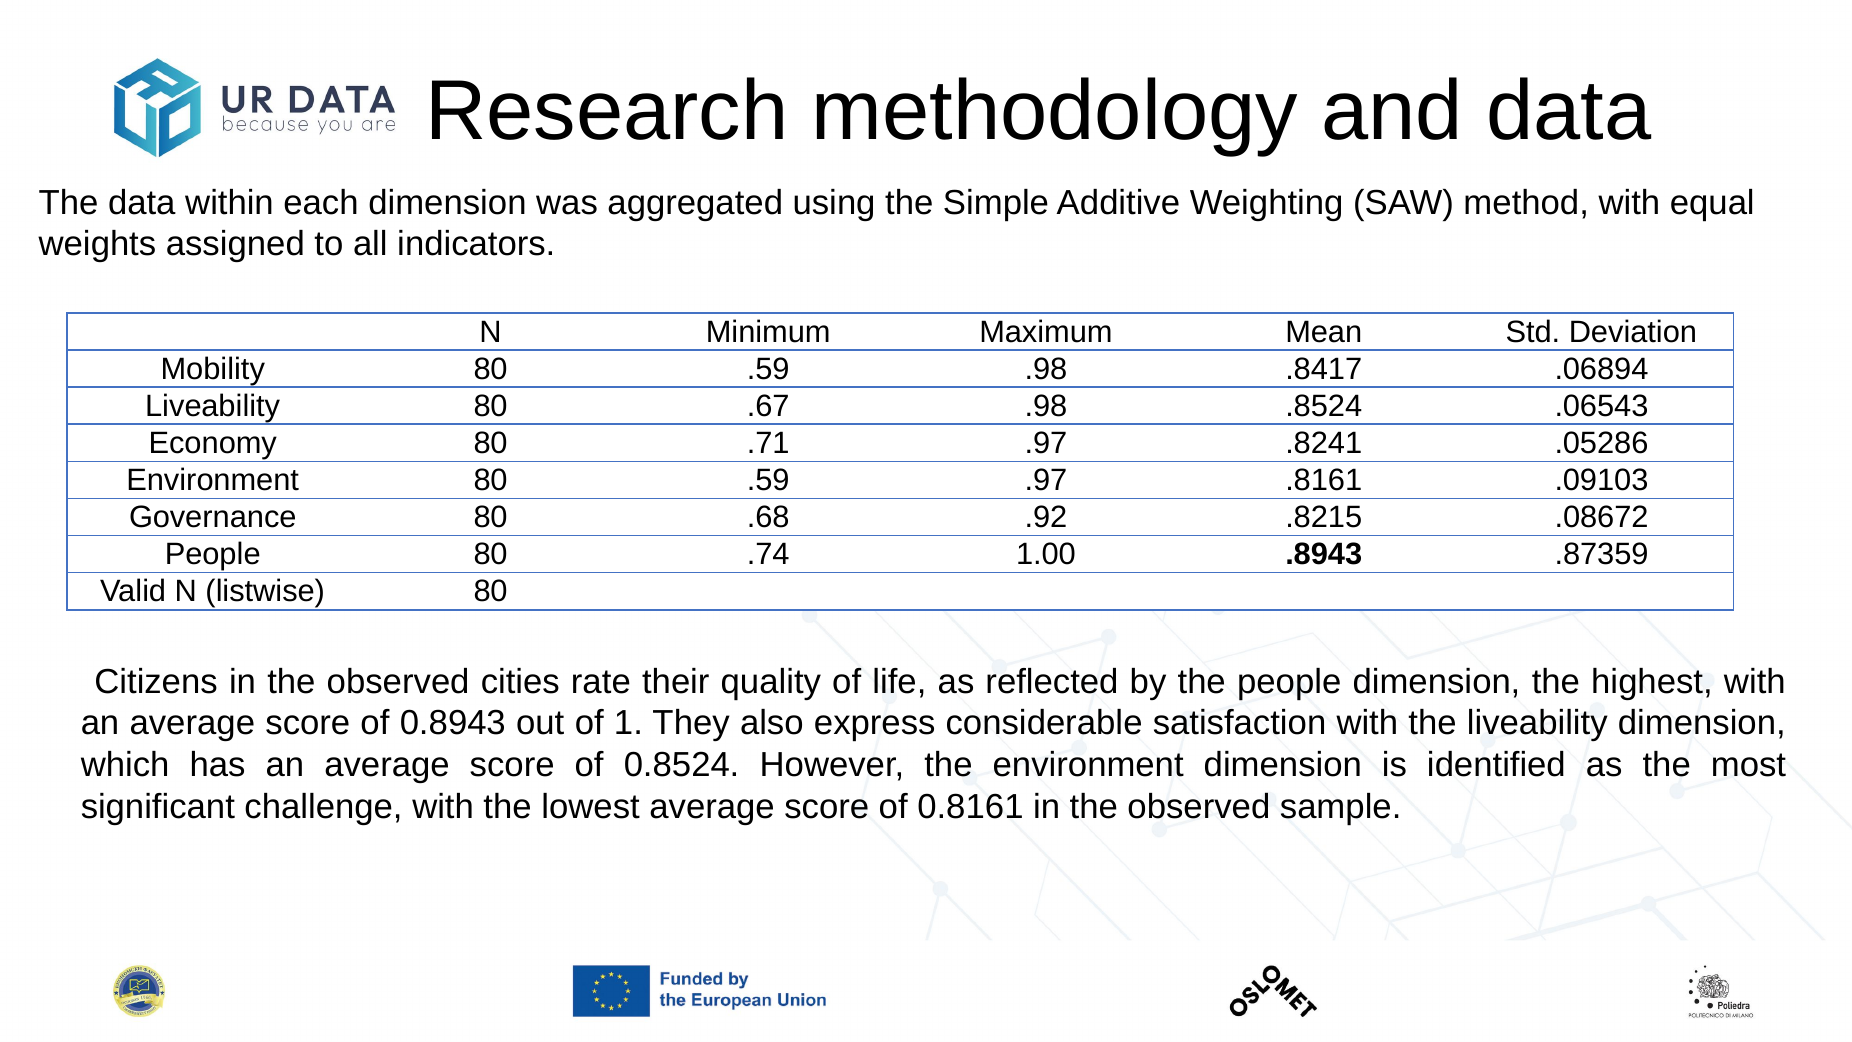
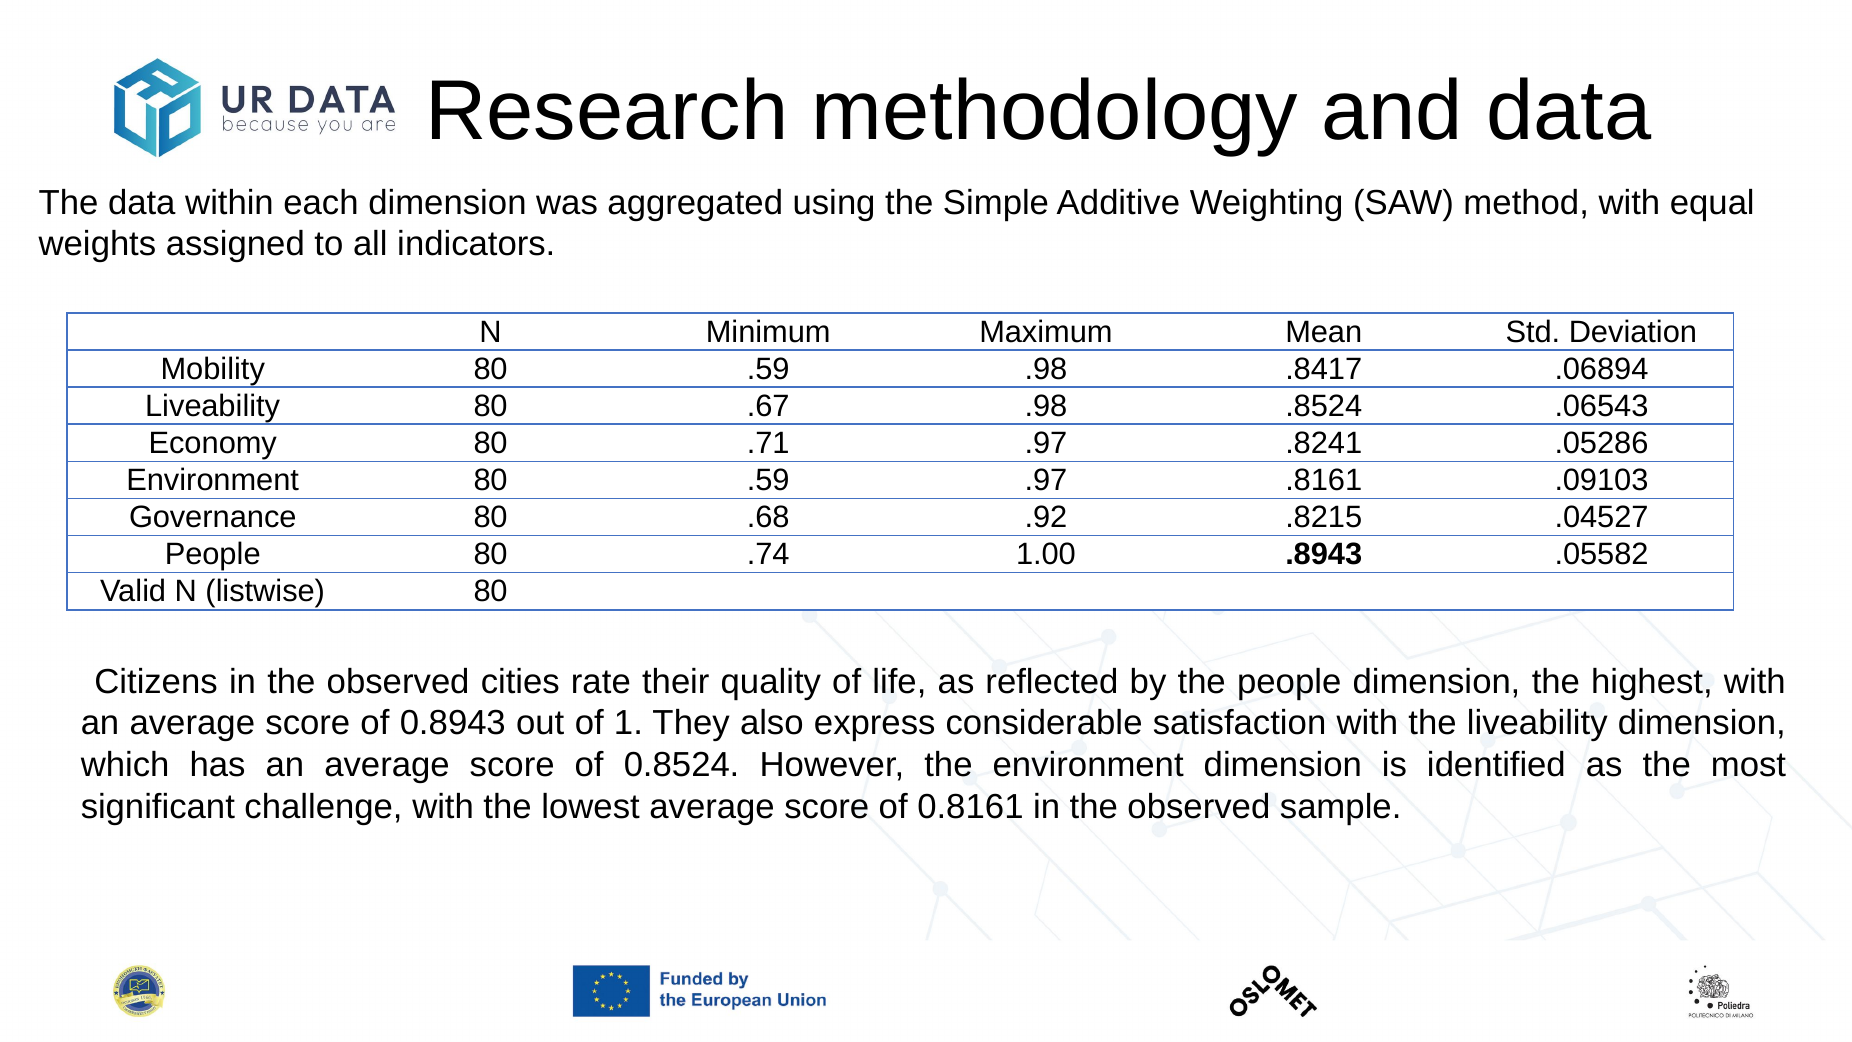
.08672: .08672 -> .04527
.87359: .87359 -> .05582
